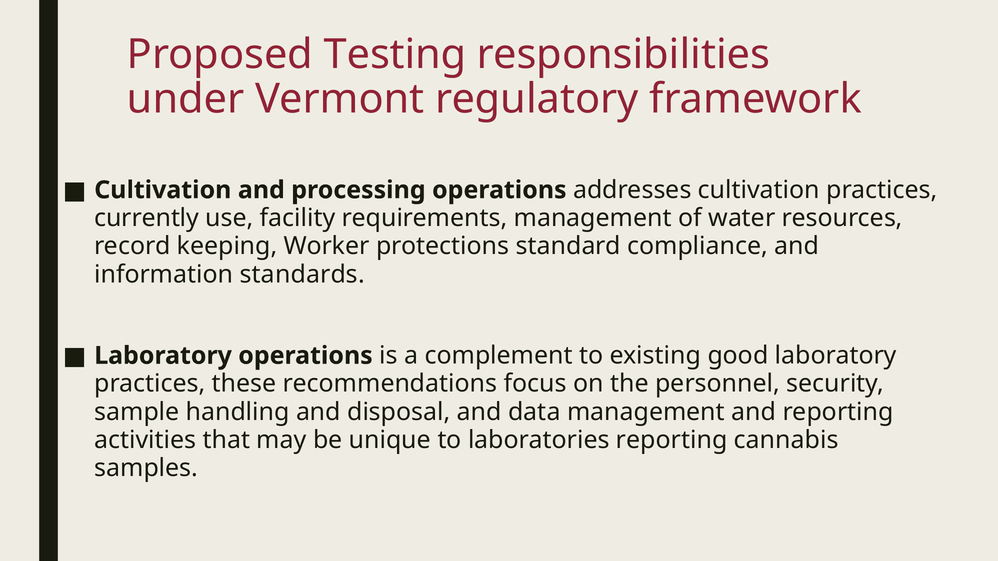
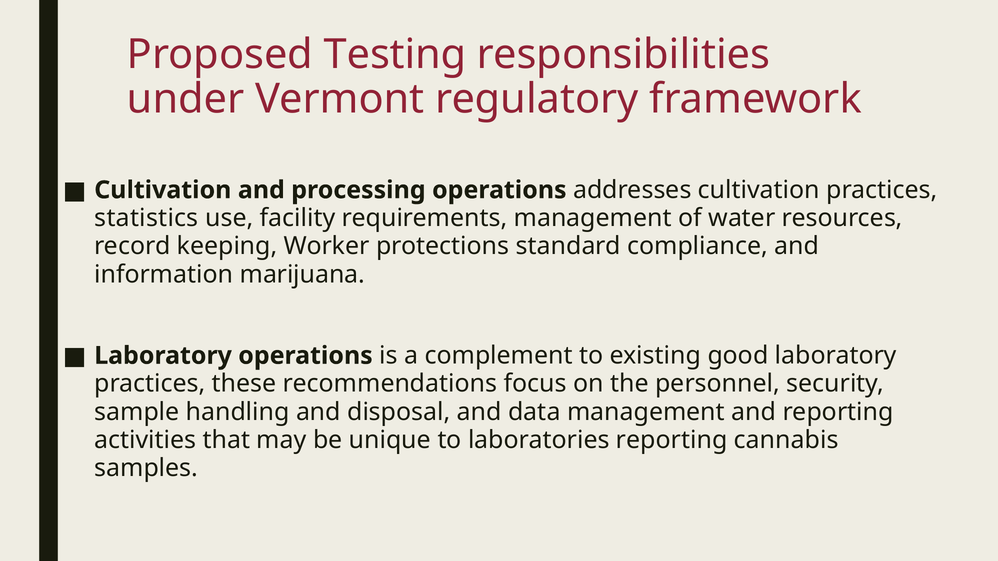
currently: currently -> statistics
standards: standards -> marijuana
